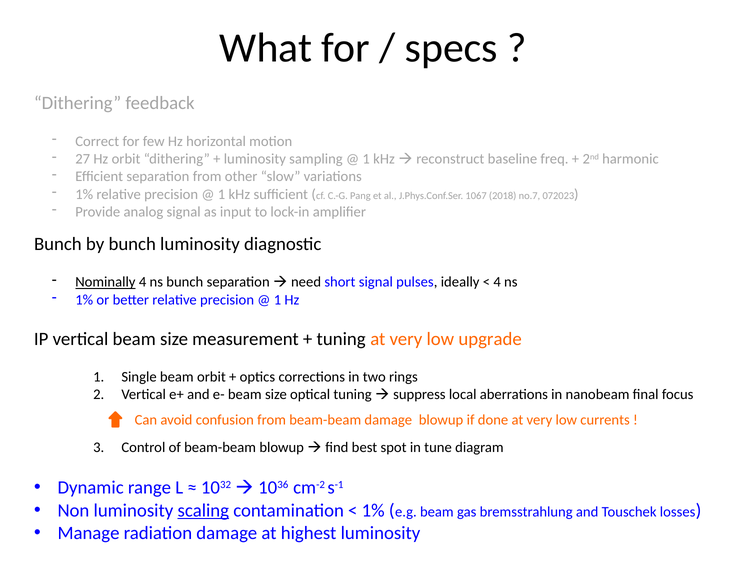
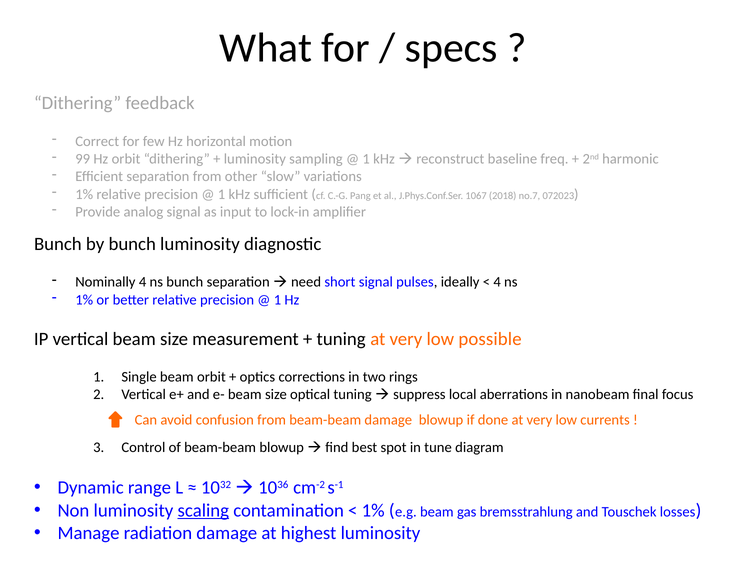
27: 27 -> 99
Nominally underline: present -> none
upgrade: upgrade -> possible
